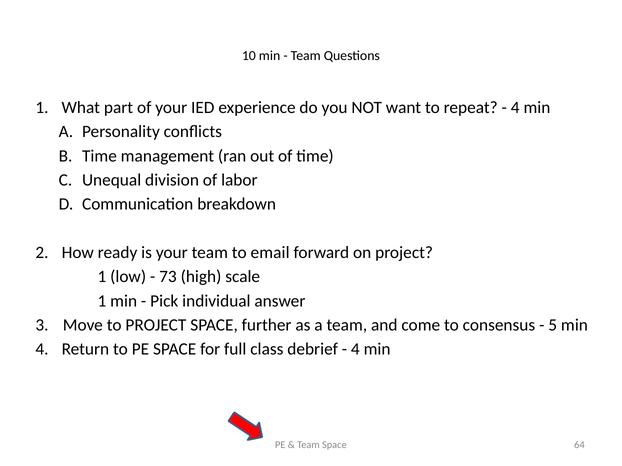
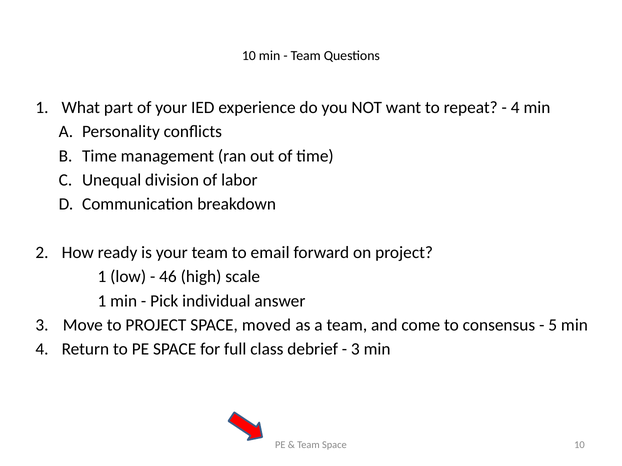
73: 73 -> 46
further: further -> moved
4 at (355, 350): 4 -> 3
Space 64: 64 -> 10
